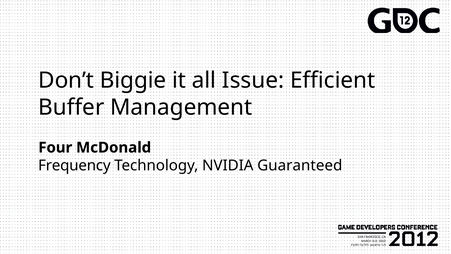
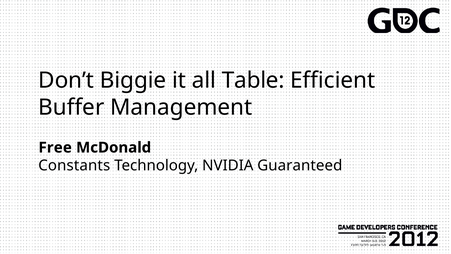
Issue: Issue -> Table
Four: Four -> Free
Frequency: Frequency -> Constants
